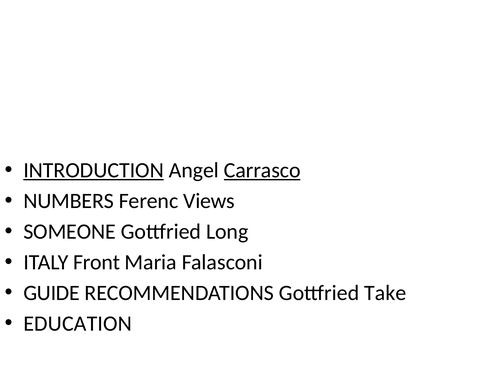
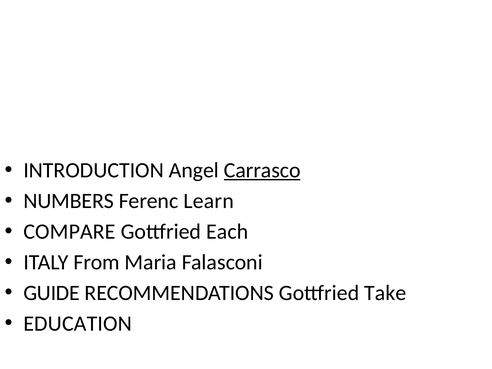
INTRODUCTION underline: present -> none
Views: Views -> Learn
SOMEONE: SOMEONE -> COMPARE
Long: Long -> Each
Front: Front -> From
